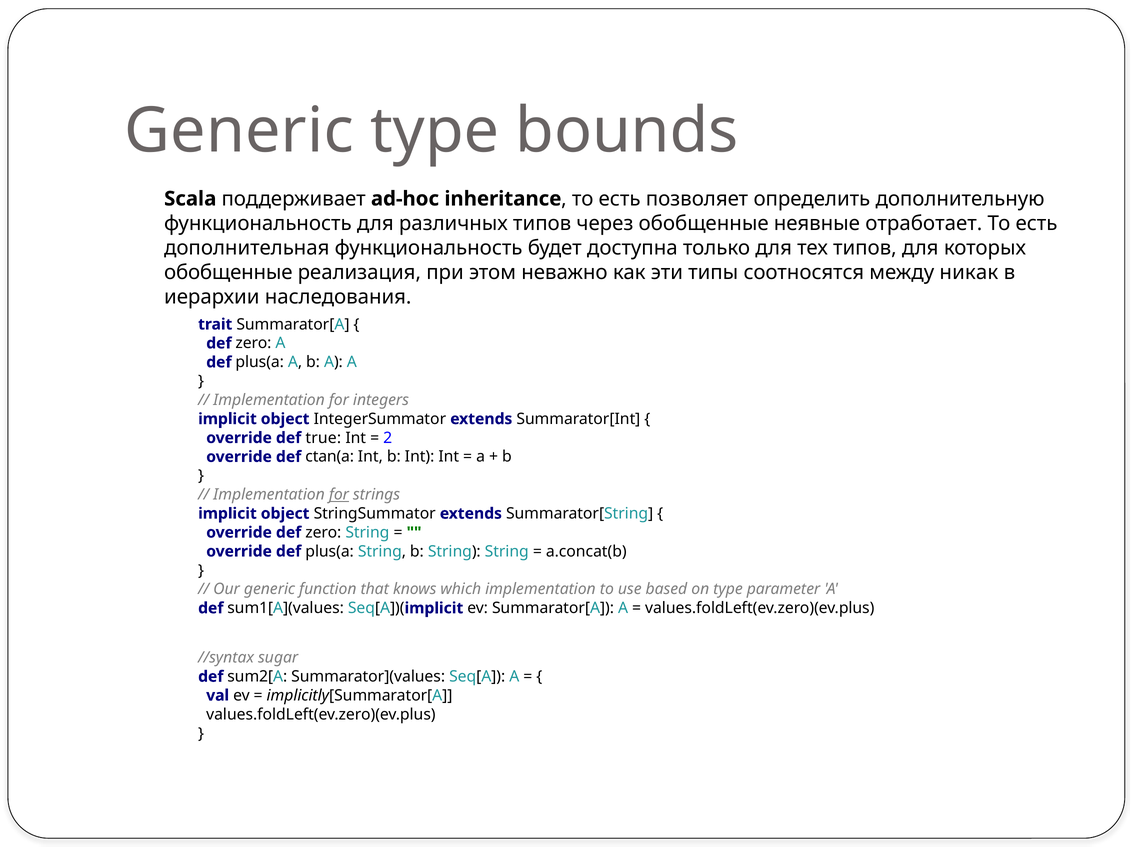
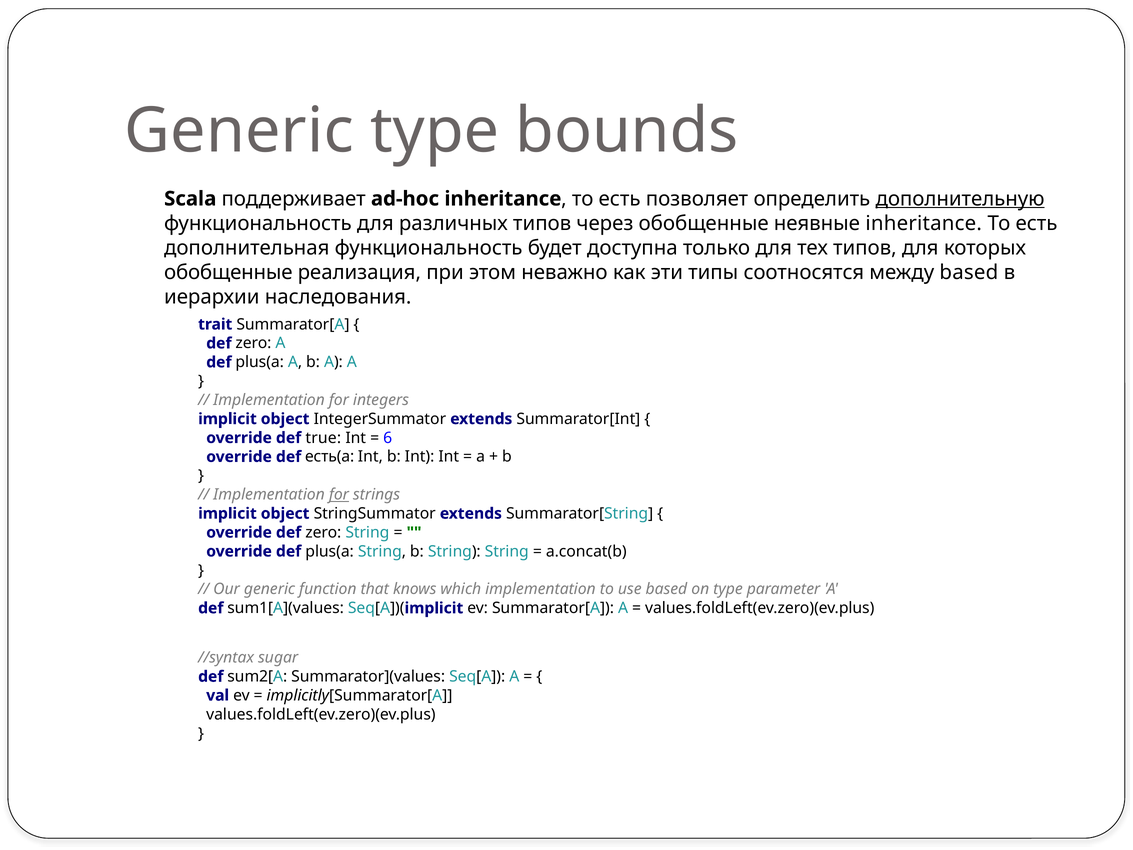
дополнительную underline: none -> present
неявные отработает: отработает -> inheritance
между никак: никак -> based
2: 2 -> 6
ctan(a: ctan(a -> есть(a
